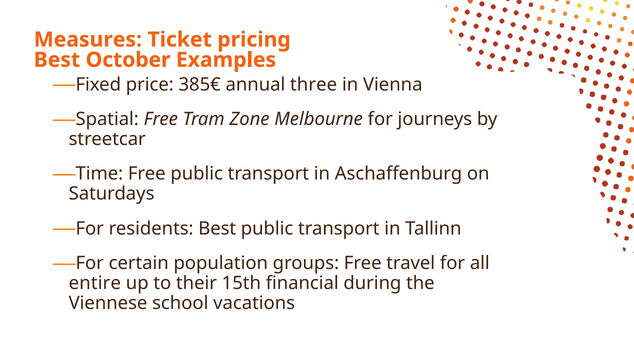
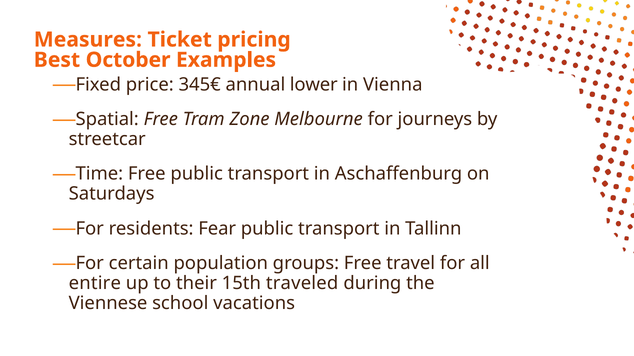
385€: 385€ -> 345€
three: three -> lower
residents Best: Best -> Fear
financial: financial -> traveled
